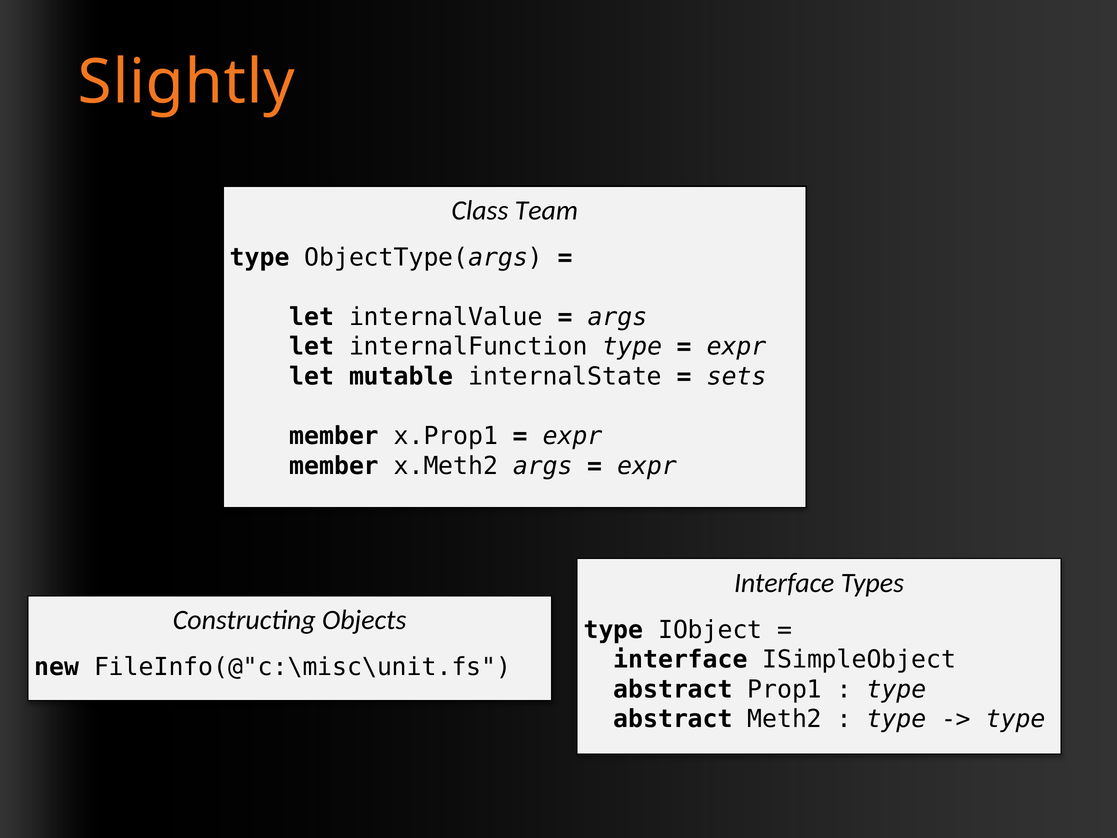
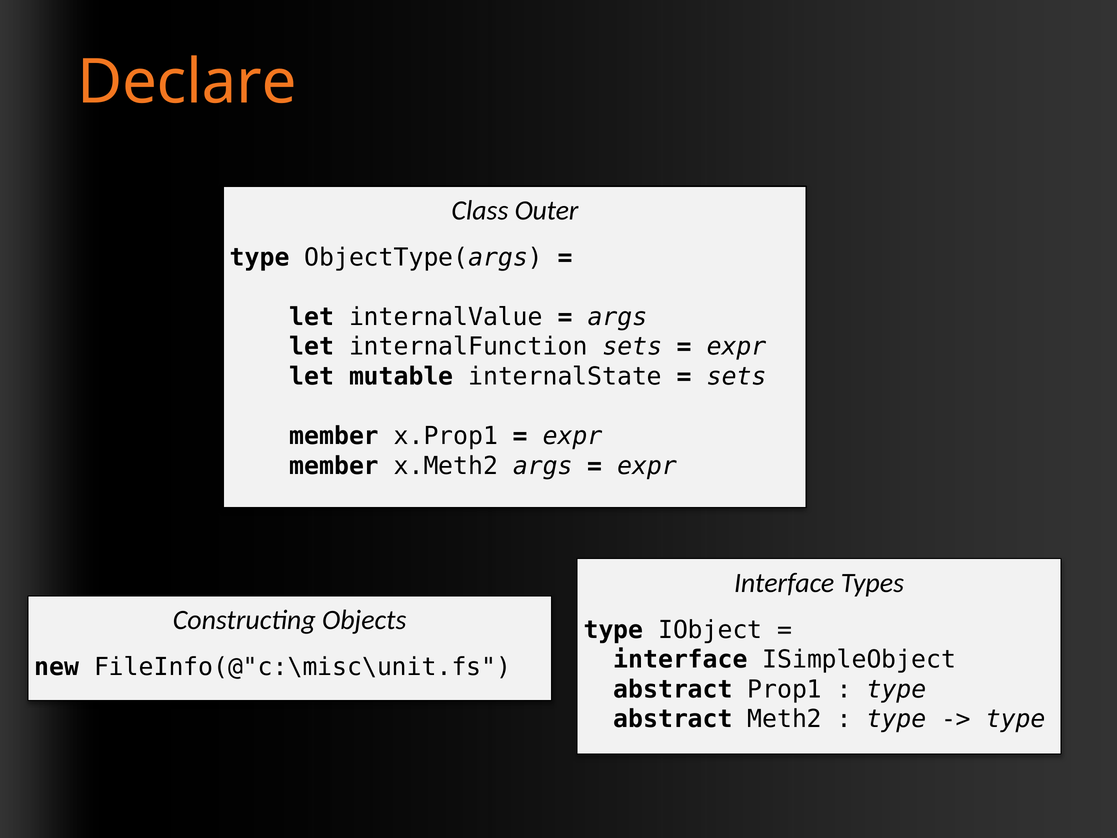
Slightly: Slightly -> Declare
Team: Team -> Outer
internalFunction type: type -> sets
